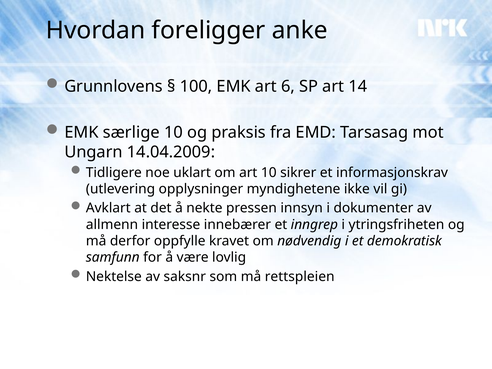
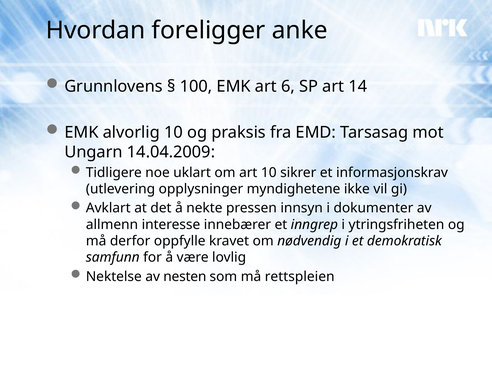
særlige: særlige -> alvorlig
saksnr: saksnr -> nesten
